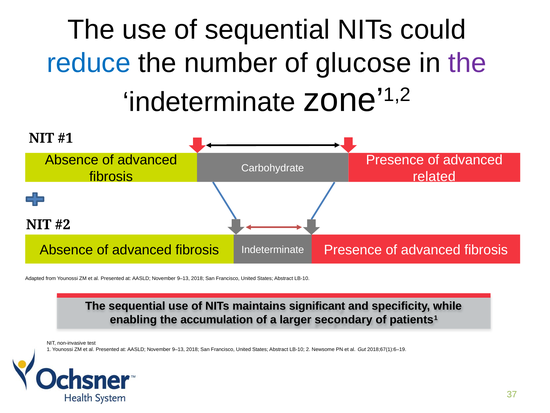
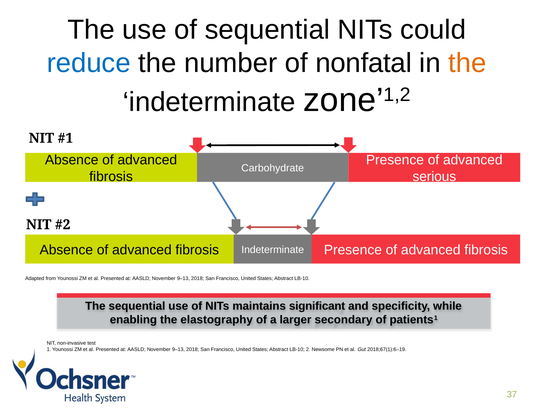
glucose: glucose -> nonfatal
the at (467, 63) colour: purple -> orange
related: related -> serious
accumulation: accumulation -> elastography
